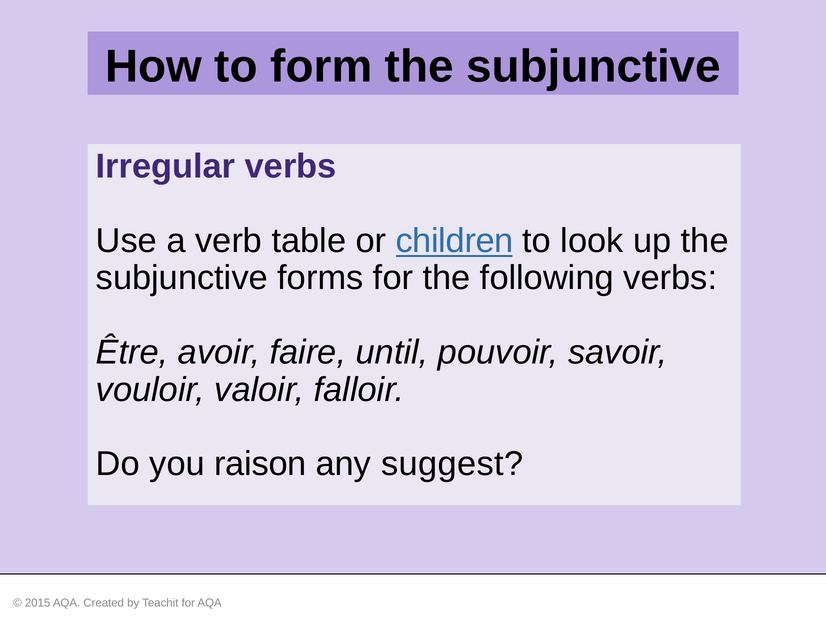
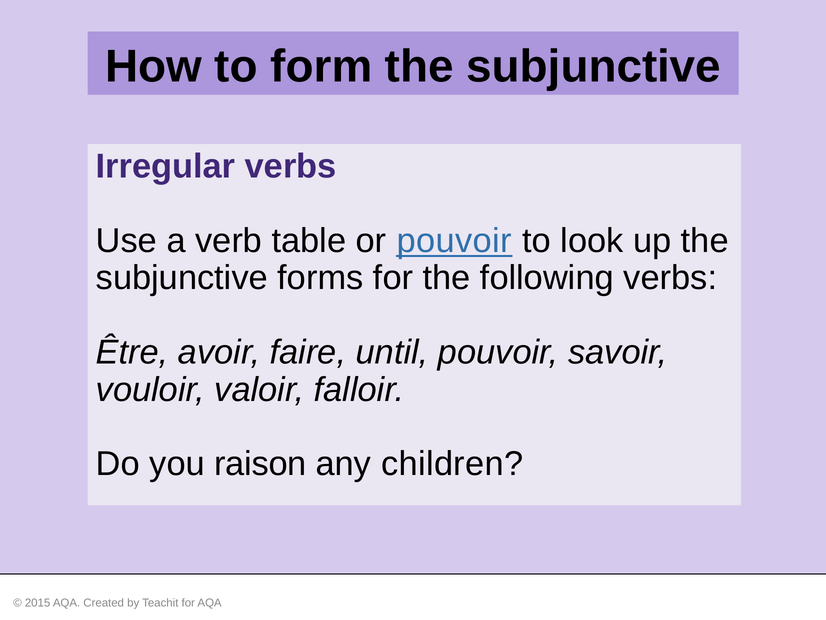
or children: children -> pouvoir
suggest: suggest -> children
